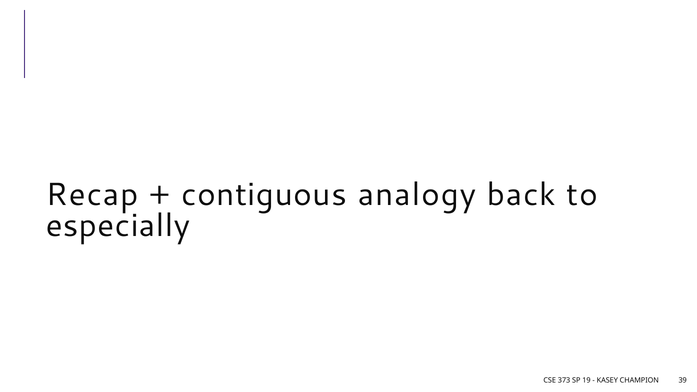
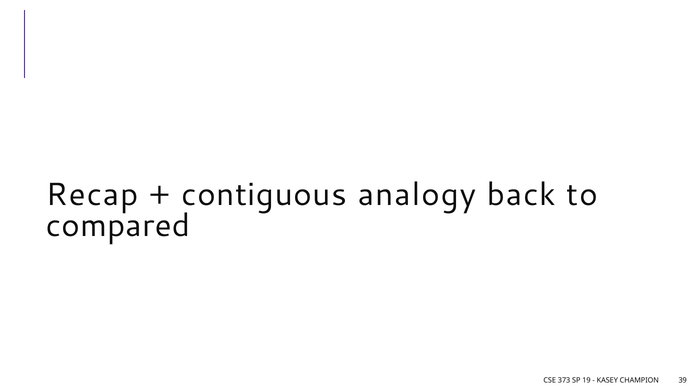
especially: especially -> compared
